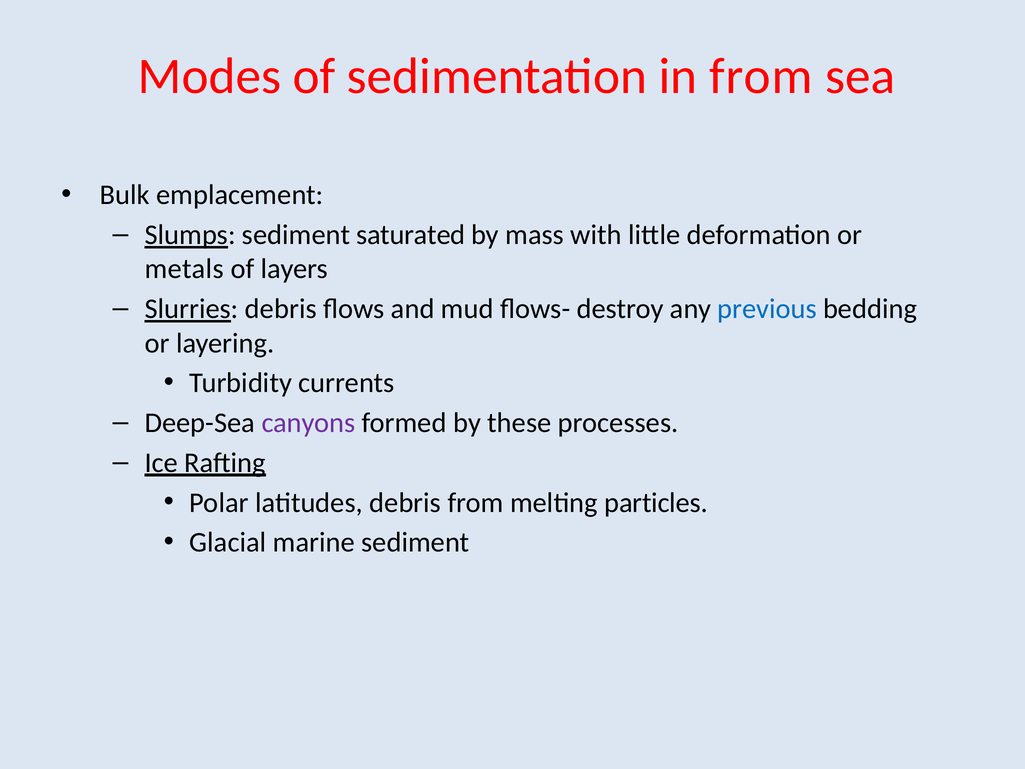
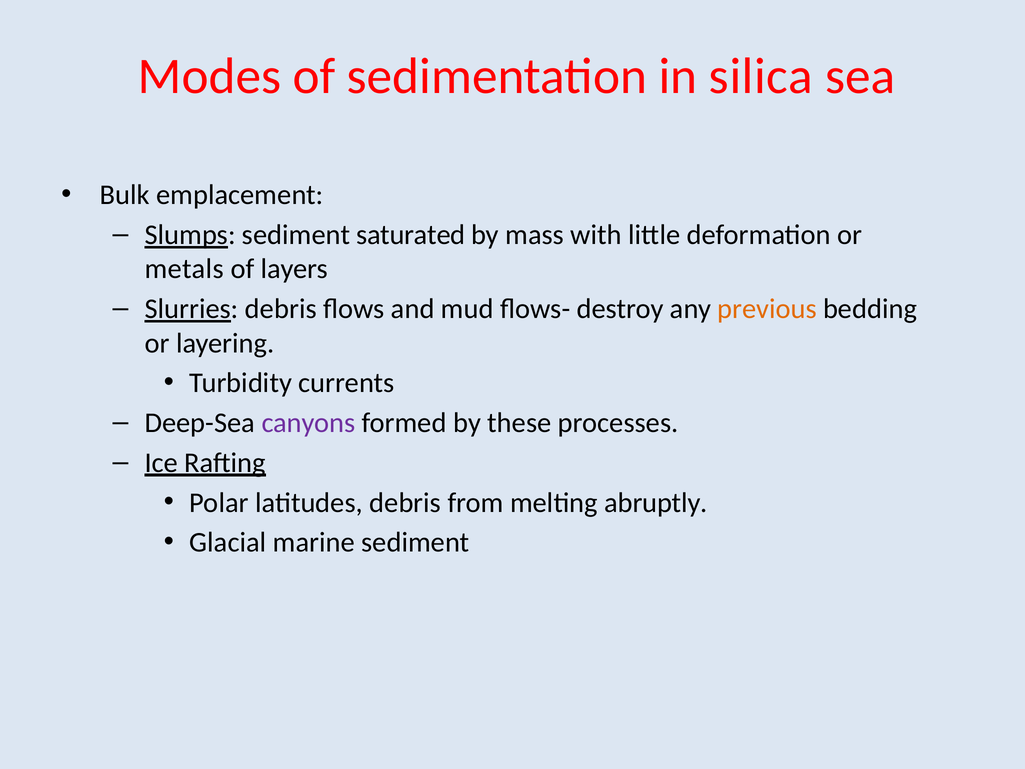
in from: from -> silica
previous colour: blue -> orange
particles: particles -> abruptly
